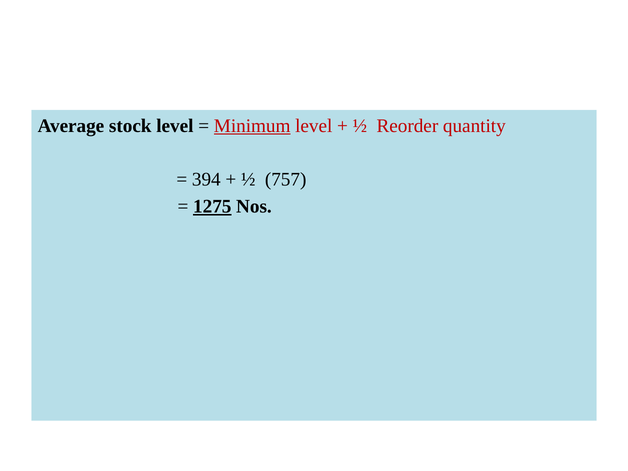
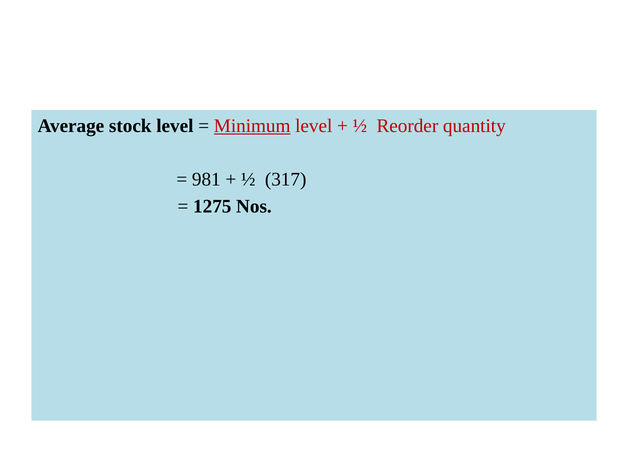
394: 394 -> 981
757: 757 -> 317
1275 underline: present -> none
